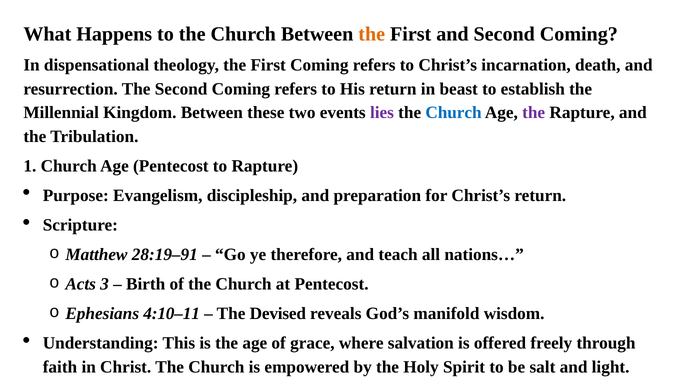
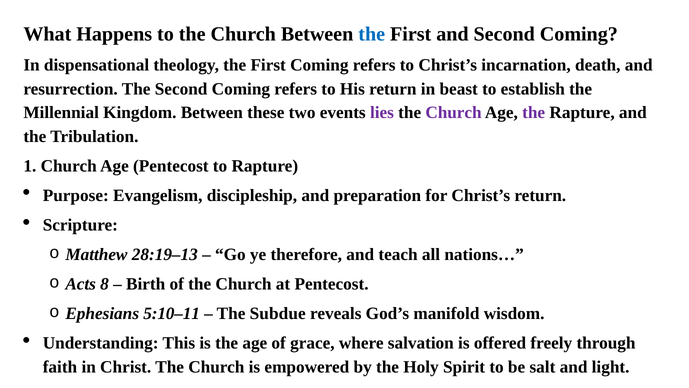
the at (372, 34) colour: orange -> blue
Church at (453, 113) colour: blue -> purple
28:19–91: 28:19–91 -> 28:19–13
3: 3 -> 8
4:10–11: 4:10–11 -> 5:10–11
Devised: Devised -> Subdue
